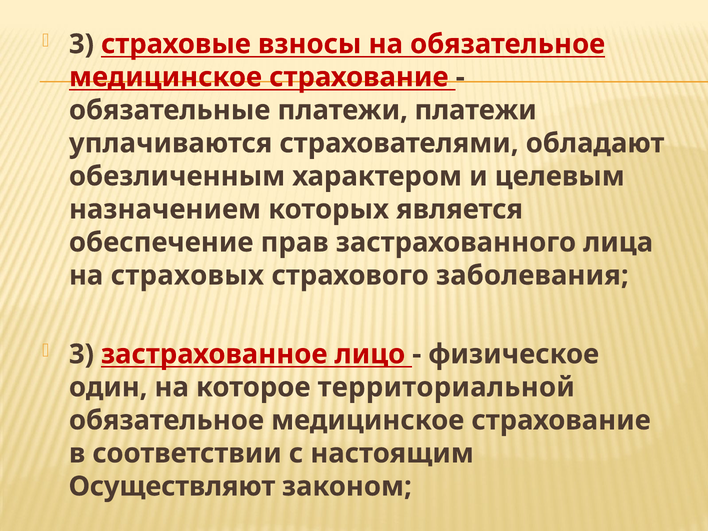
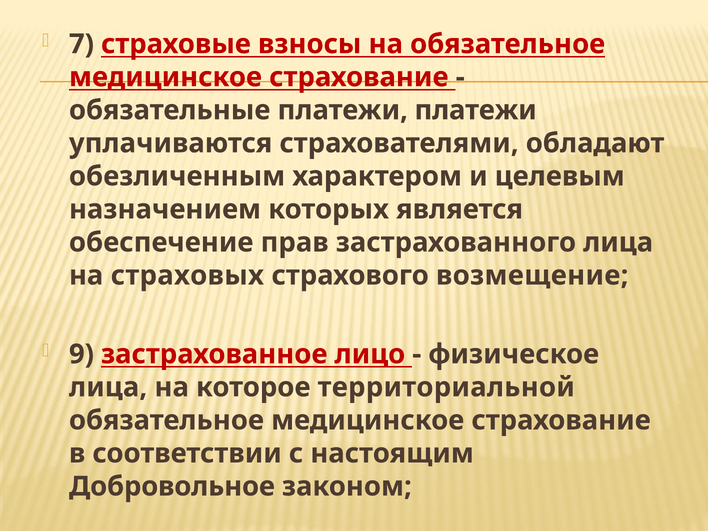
3 at (81, 44): 3 -> 7
заболевания: заболевания -> возмещение
3 at (81, 354): 3 -> 9
один at (108, 387): один -> лица
Осуществляют: Осуществляют -> Добровольное
